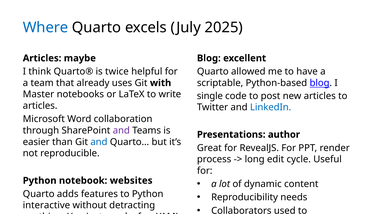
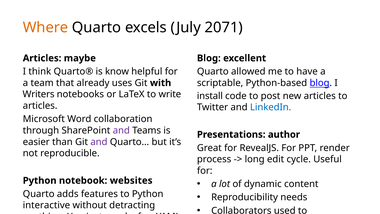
Where colour: blue -> orange
2025: 2025 -> 2071
twice: twice -> know
Master: Master -> Writers
single: single -> install
and at (99, 142) colour: blue -> purple
